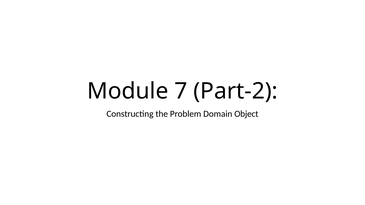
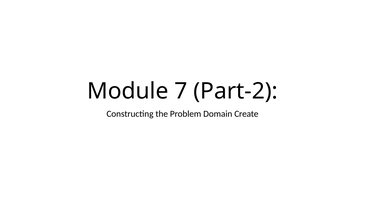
Object: Object -> Create
